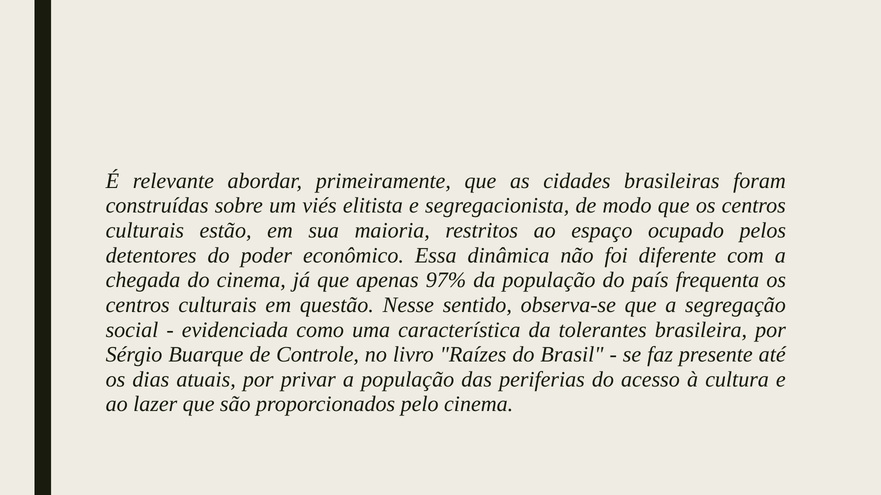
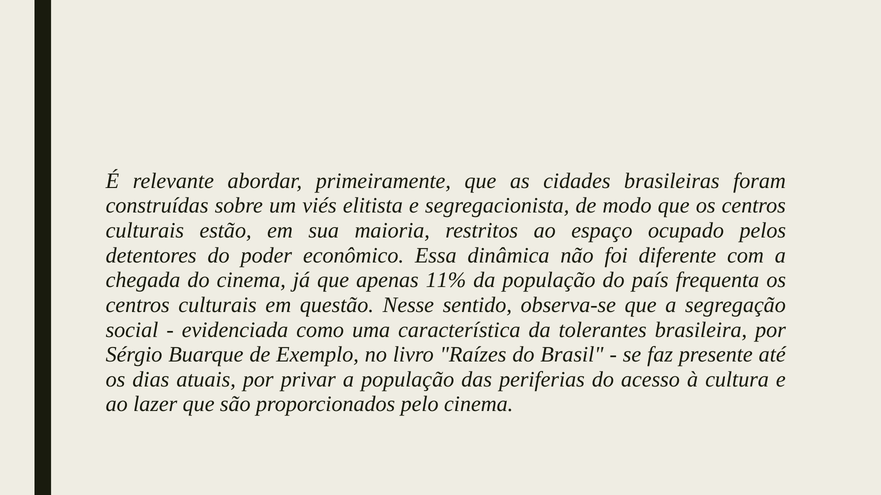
97%: 97% -> 11%
Controle: Controle -> Exemplo
